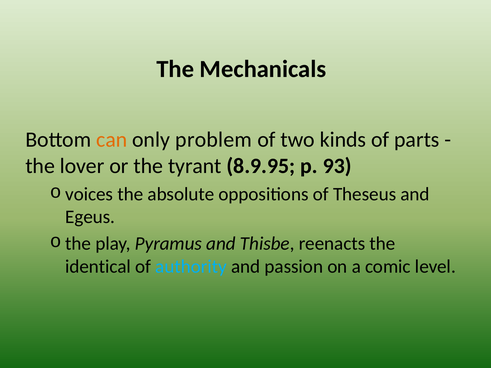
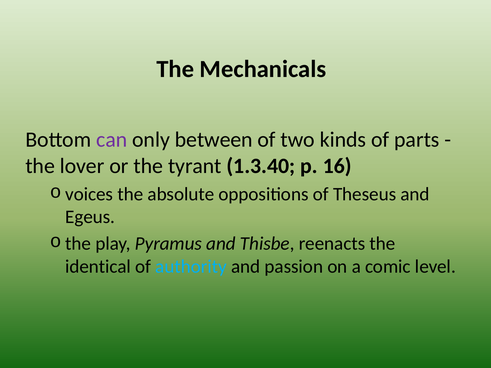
can colour: orange -> purple
problem: problem -> between
8.9.95: 8.9.95 -> 1.3.40
93: 93 -> 16
